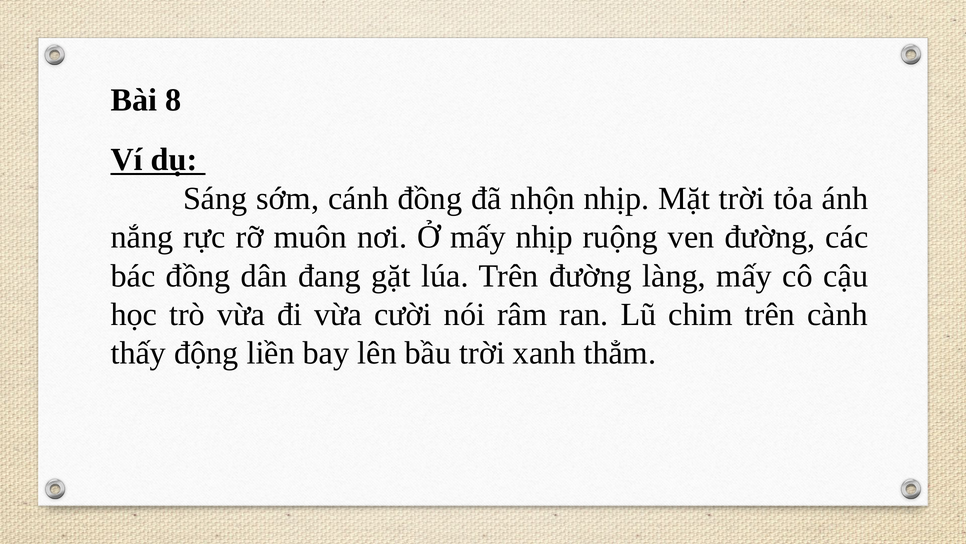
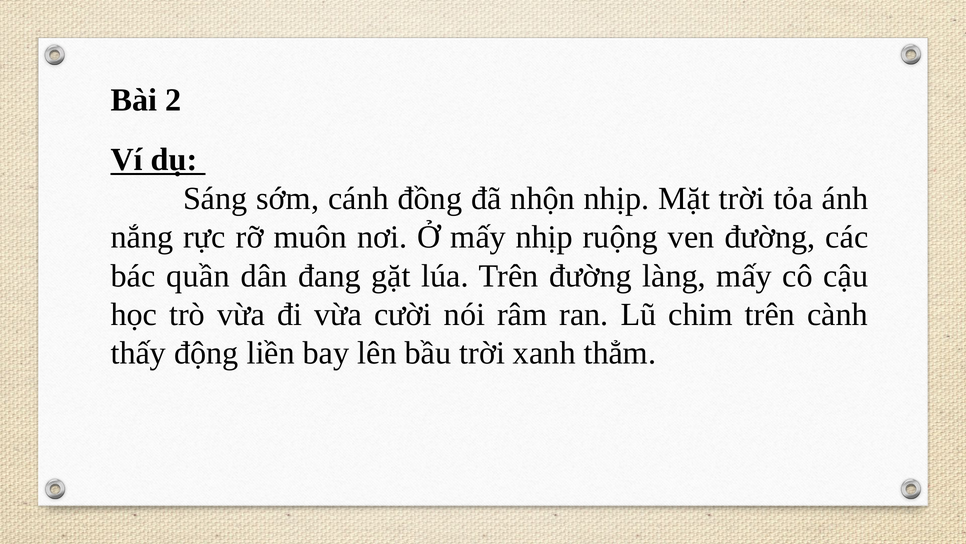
8: 8 -> 2
bác đồng: đồng -> quần
